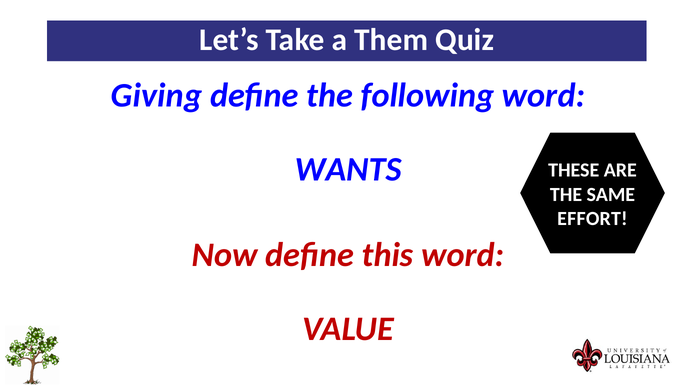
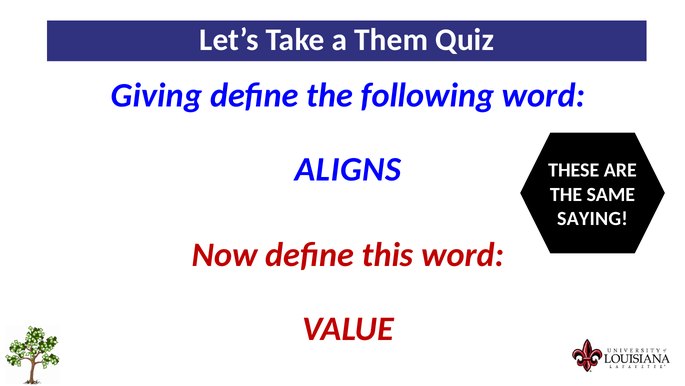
WANTS: WANTS -> ALIGNS
EFFORT: EFFORT -> SAYING
